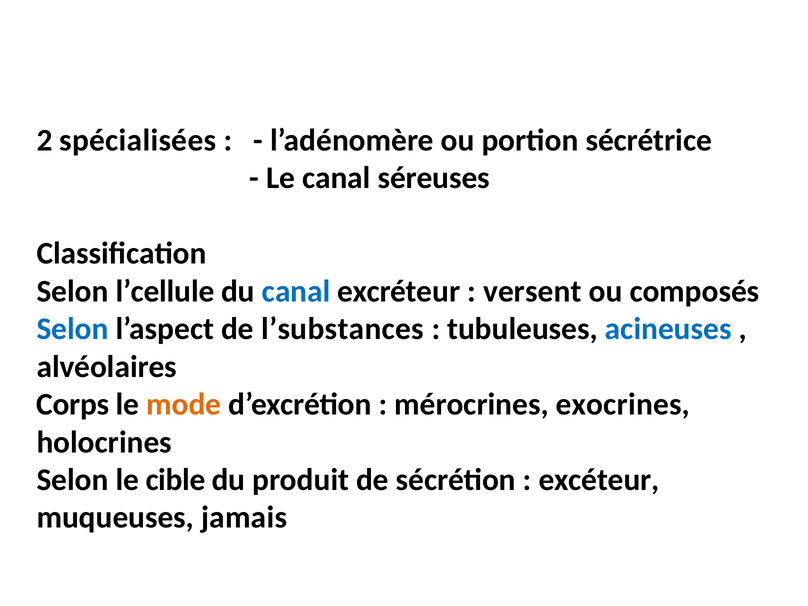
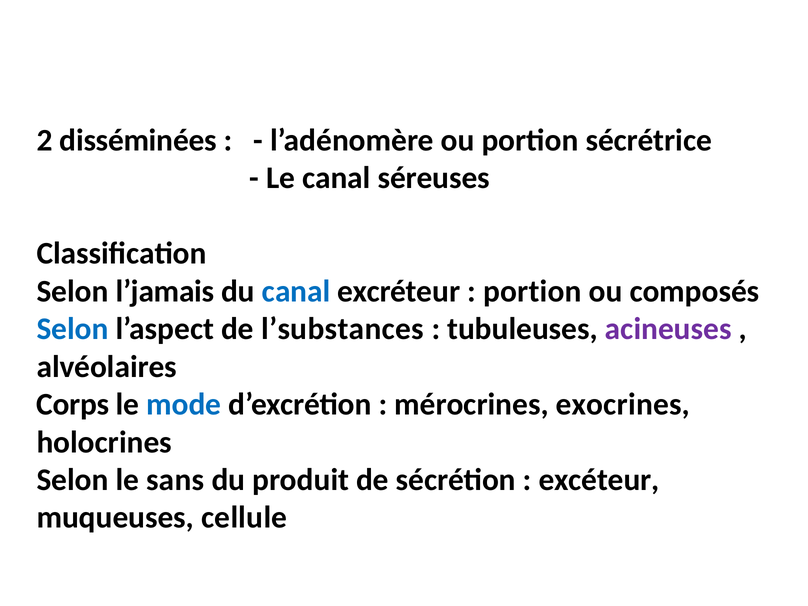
spécialisées: spécialisées -> disséminées
l’cellule: l’cellule -> l’jamais
versent at (532, 291): versent -> portion
acineuses colour: blue -> purple
mode colour: orange -> blue
cible: cible -> sans
jamais: jamais -> cellule
